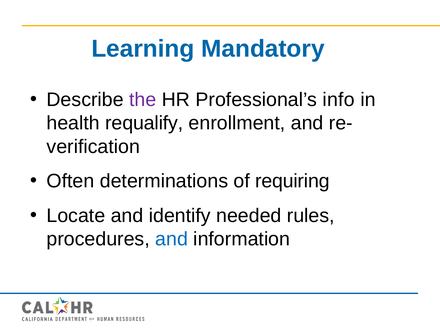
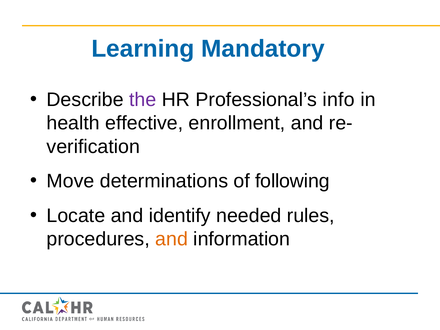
requalify: requalify -> effective
Often: Often -> Move
requiring: requiring -> following
and at (172, 239) colour: blue -> orange
